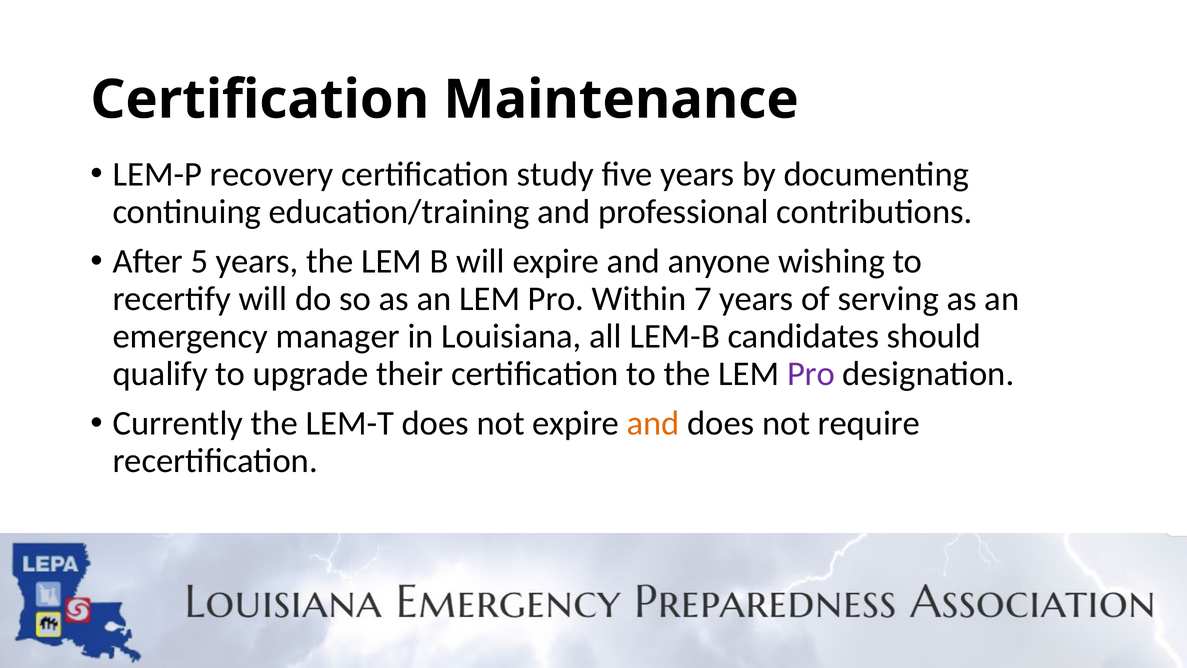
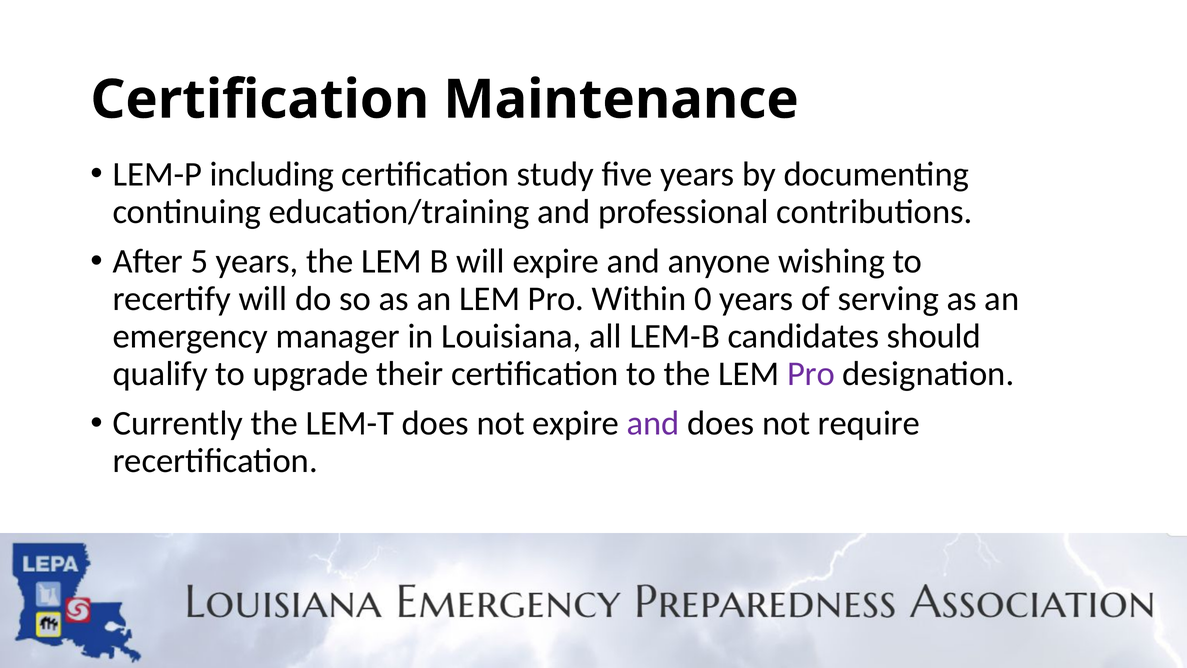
recovery: recovery -> including
7: 7 -> 0
and at (653, 423) colour: orange -> purple
